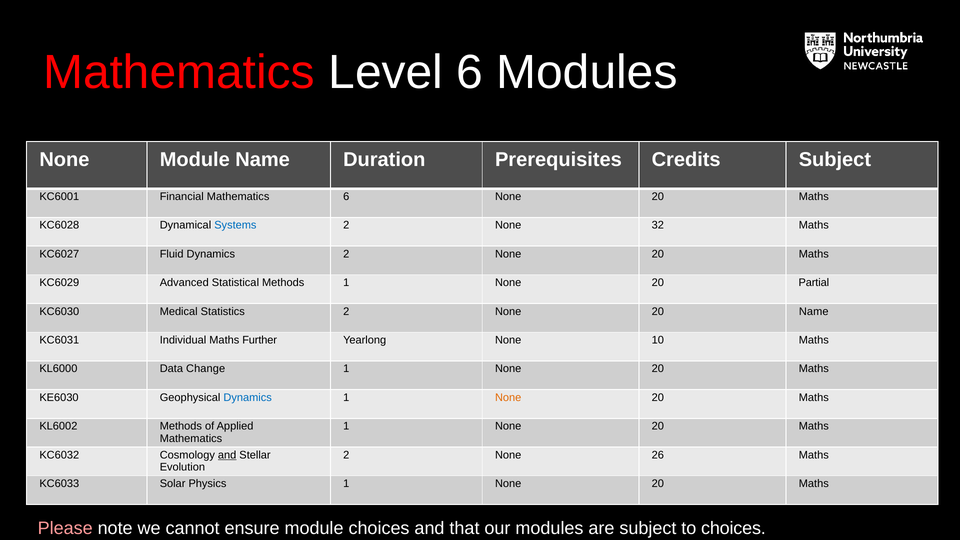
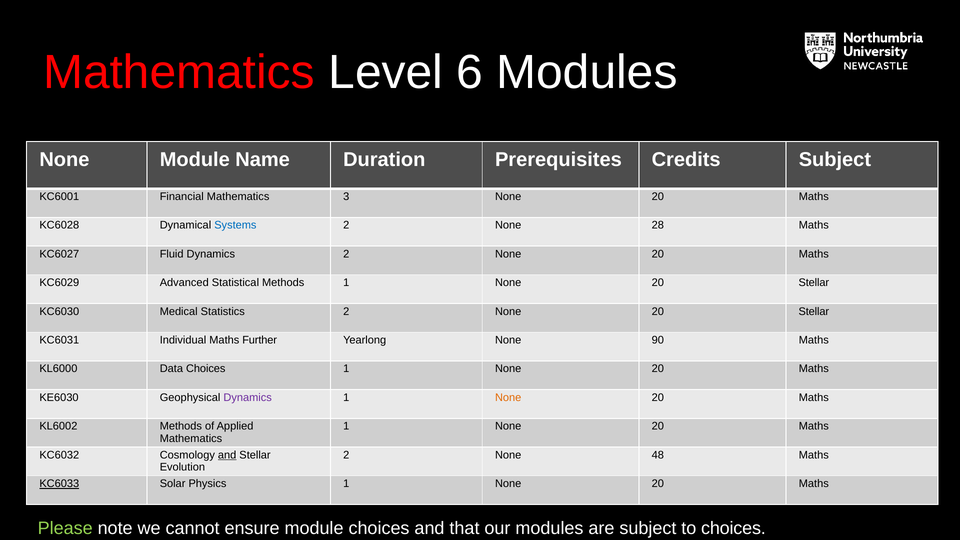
Mathematics 6: 6 -> 3
32: 32 -> 28
1 None 20 Partial: Partial -> Stellar
2 None 20 Name: Name -> Stellar
10: 10 -> 90
Data Change: Change -> Choices
Dynamics at (248, 398) colour: blue -> purple
26: 26 -> 48
KC6033 underline: none -> present
Please colour: pink -> light green
